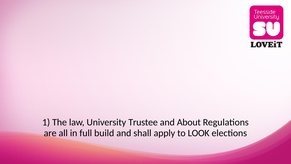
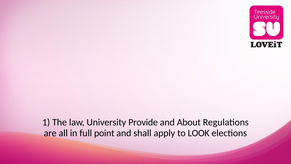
Trustee: Trustee -> Provide
build: build -> point
